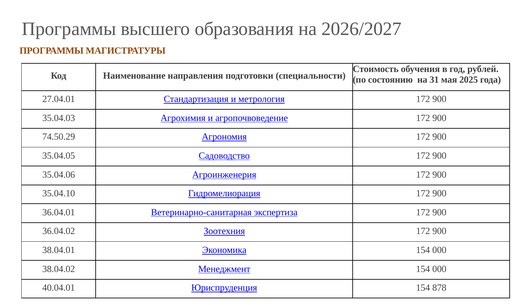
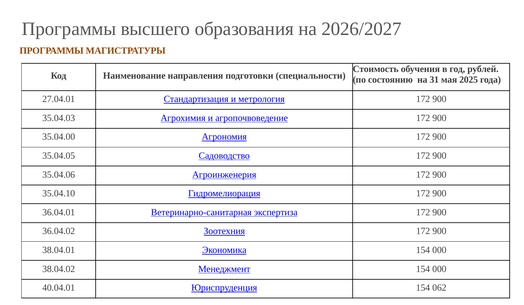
74.50.29: 74.50.29 -> 35.04.00
878: 878 -> 062
